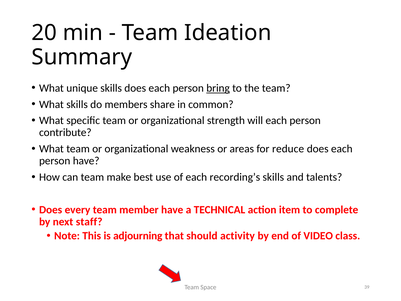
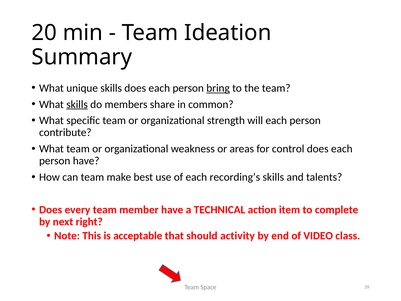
skills at (77, 104) underline: none -> present
reduce: reduce -> control
staff: staff -> right
adjourning: adjourning -> acceptable
